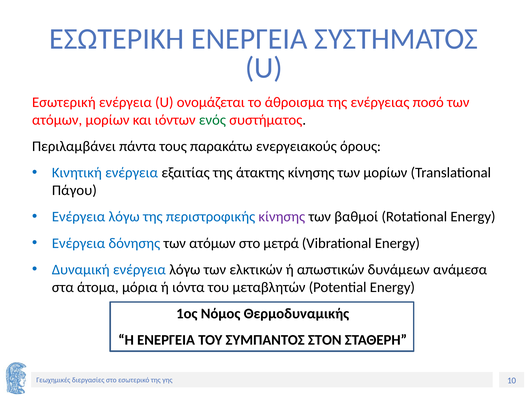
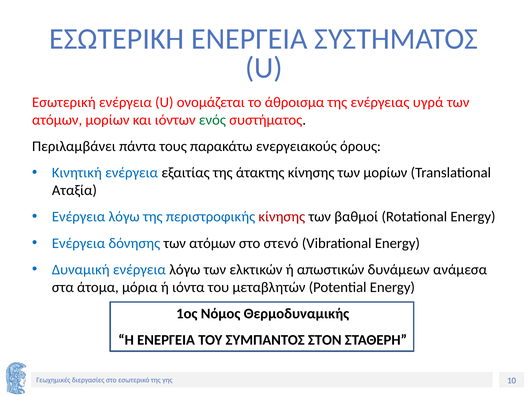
ποσό: ποσό -> υγρά
Πάγου: Πάγου -> Αταξία
κίνησης at (282, 217) colour: purple -> red
μετρά: μετρά -> στενό
